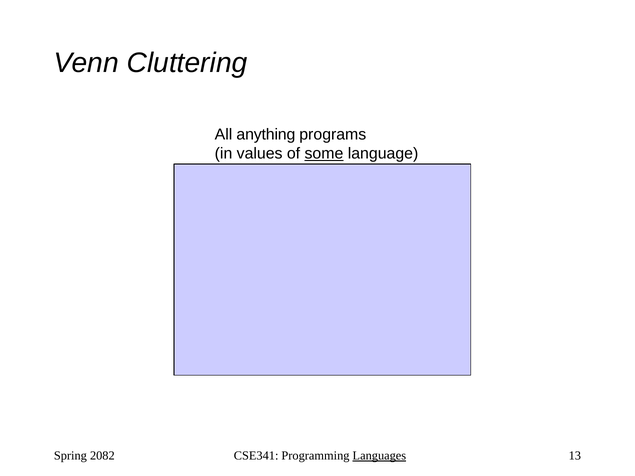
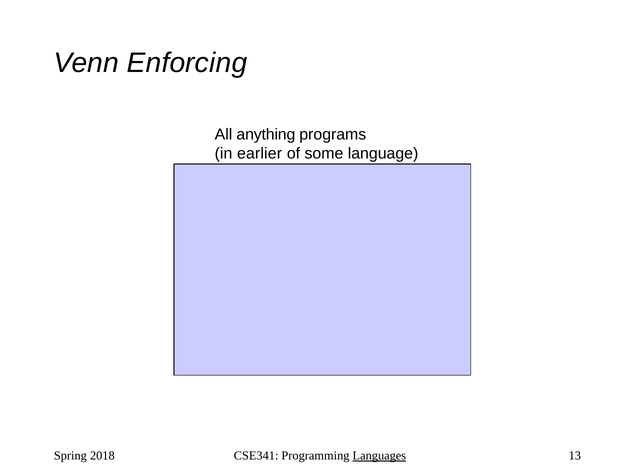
Cluttering: Cluttering -> Enforcing
values: values -> earlier
some underline: present -> none
2082: 2082 -> 2018
